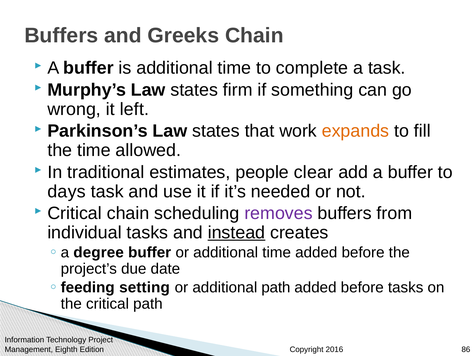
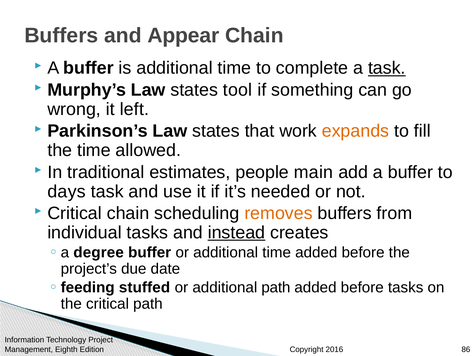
Greeks: Greeks -> Appear
task at (387, 68) underline: none -> present
firm: firm -> tool
clear: clear -> main
removes colour: purple -> orange
setting: setting -> stuffed
